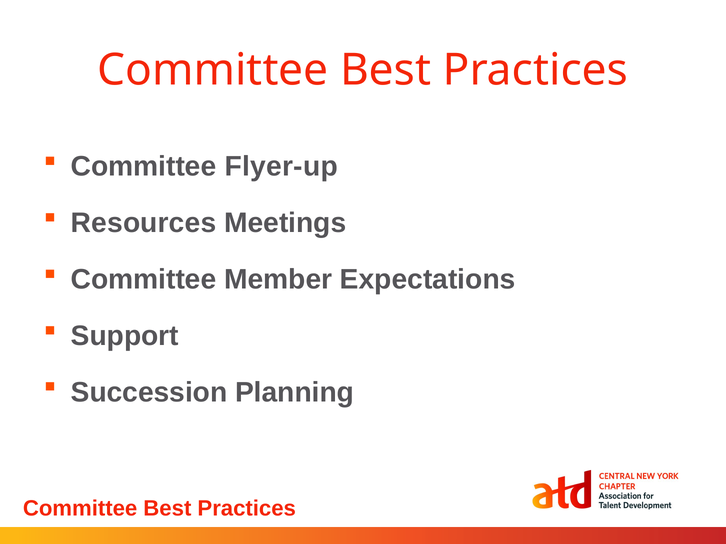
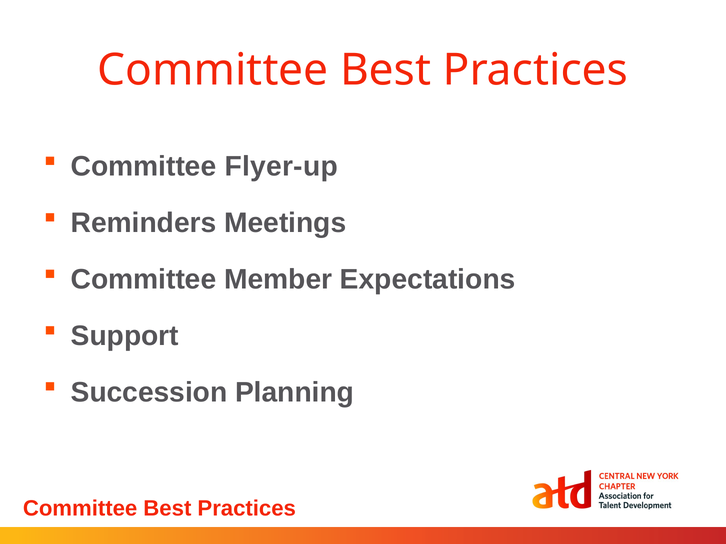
Resources: Resources -> Reminders
